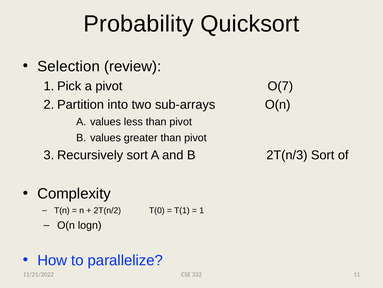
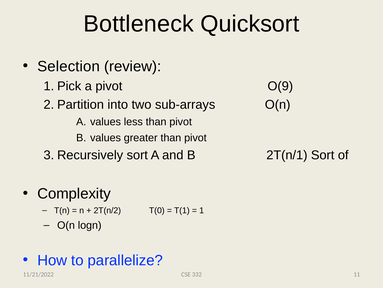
Probability: Probability -> Bottleneck
O(7: O(7 -> O(9
2T(n/3: 2T(n/3 -> 2T(n/1
